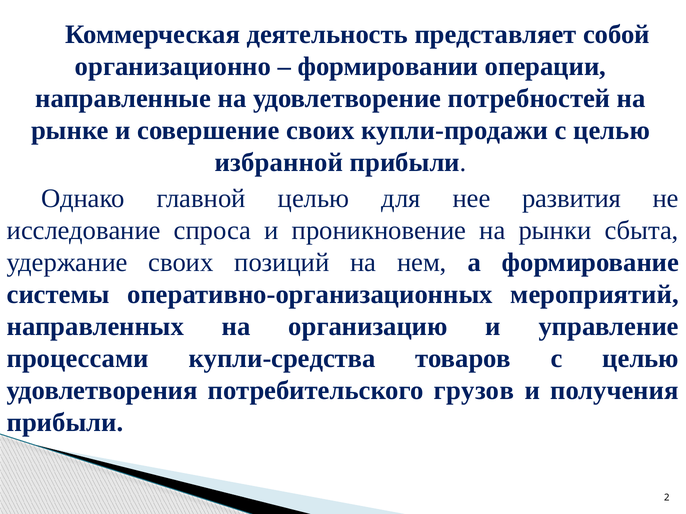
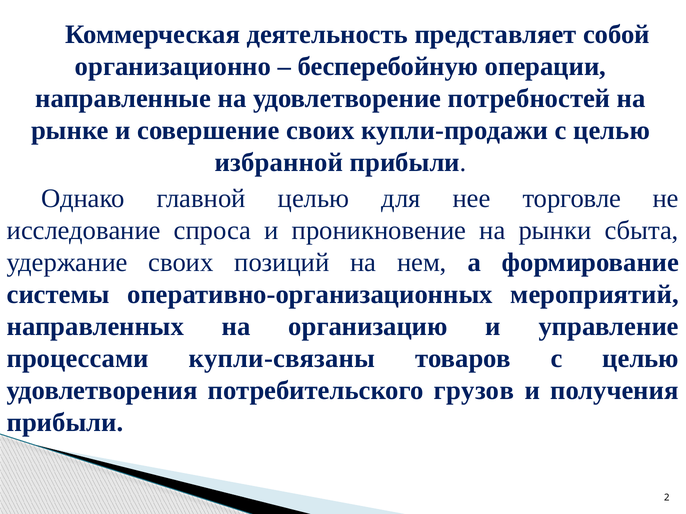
формировании: формировании -> бесперебойную
развития: развития -> торговле
купли-средства: купли-средства -> купли-связаны
